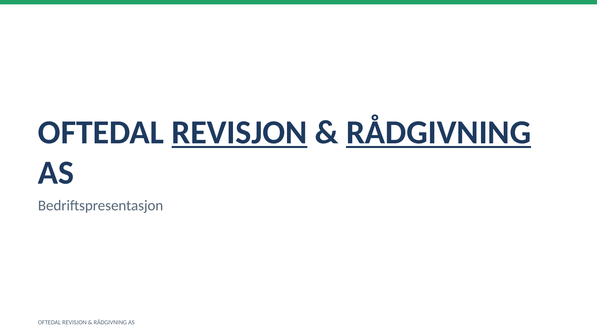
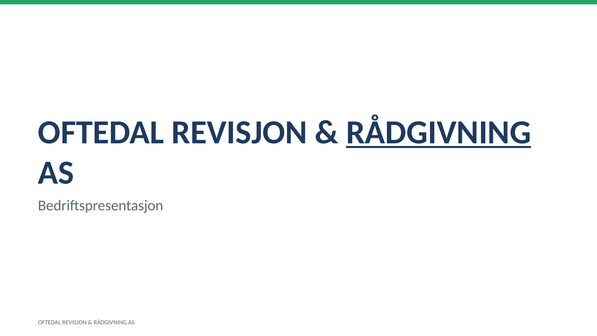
REVISJON at (239, 132) underline: present -> none
